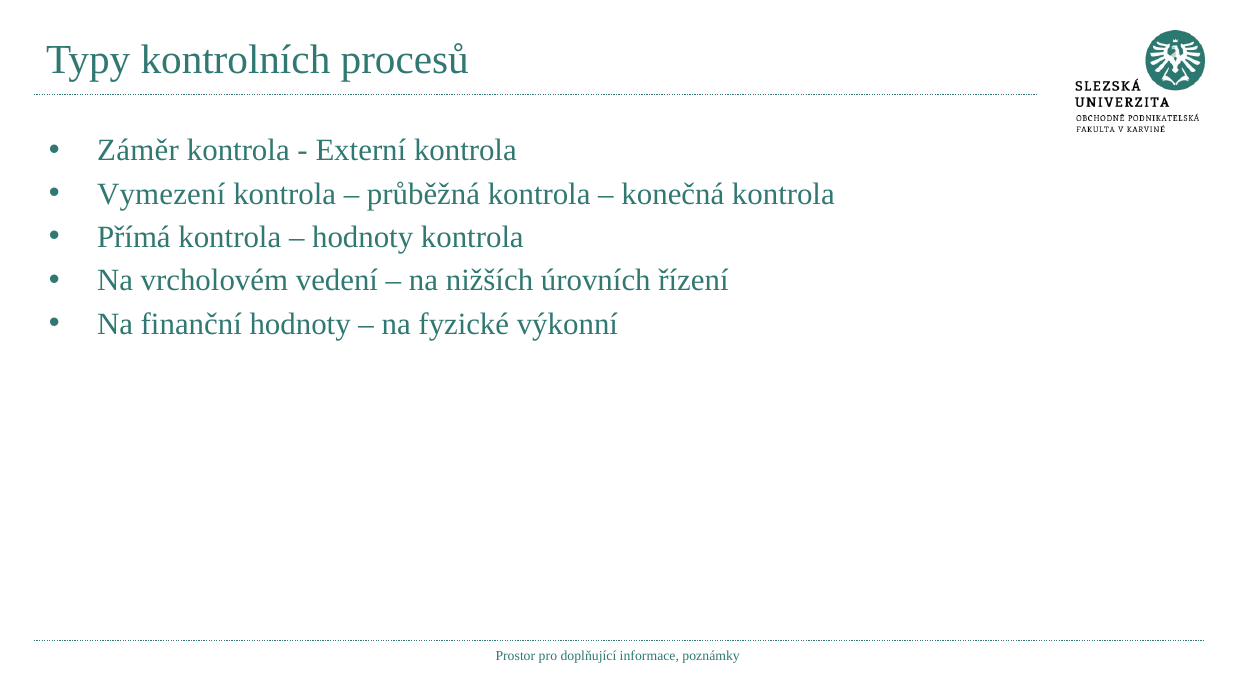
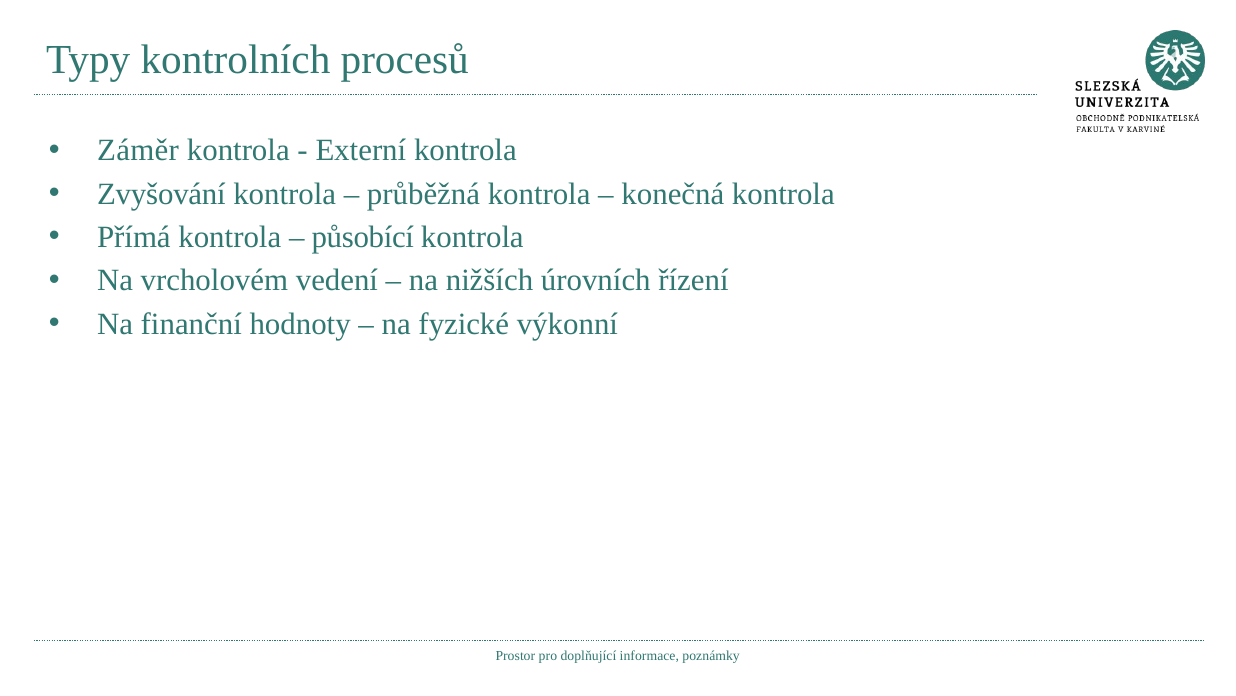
Vymezení: Vymezení -> Zvyšování
hodnoty at (363, 237): hodnoty -> působící
